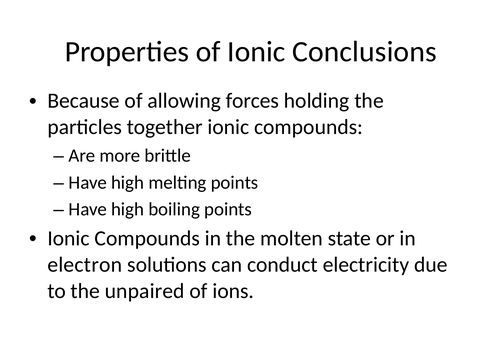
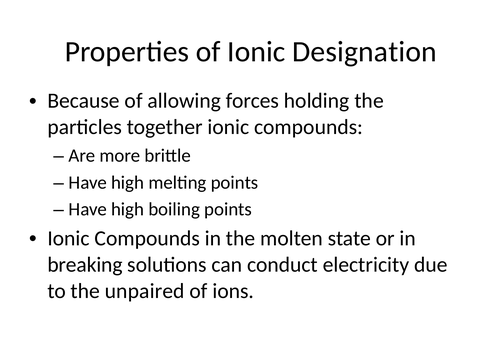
Conclusions: Conclusions -> Designation
electron: electron -> breaking
